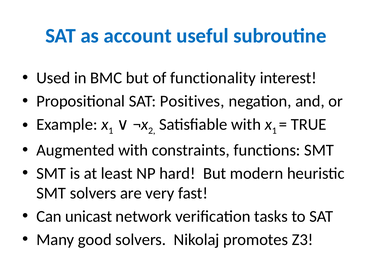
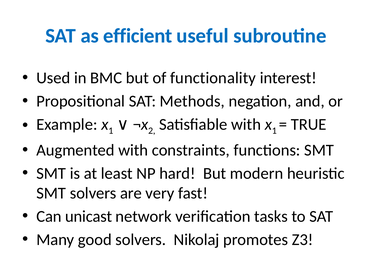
account: account -> efficient
Positives: Positives -> Methods
